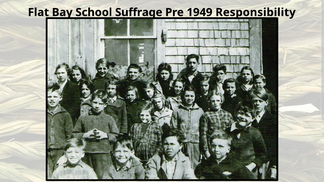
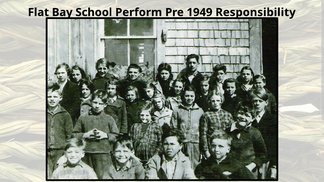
Suffrage: Suffrage -> Perform
